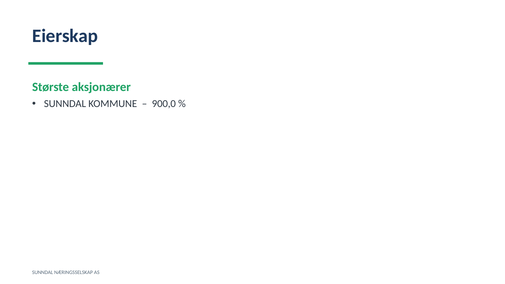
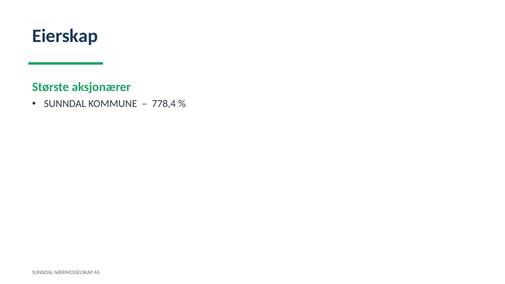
900,0: 900,0 -> 778,4
